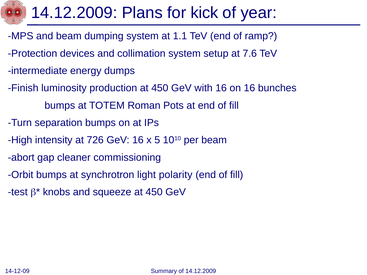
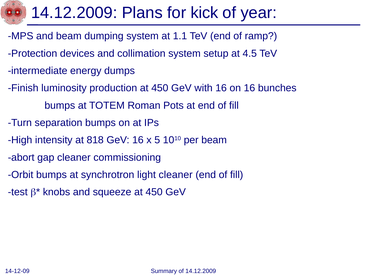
7.6: 7.6 -> 4.5
726: 726 -> 818
light polarity: polarity -> cleaner
